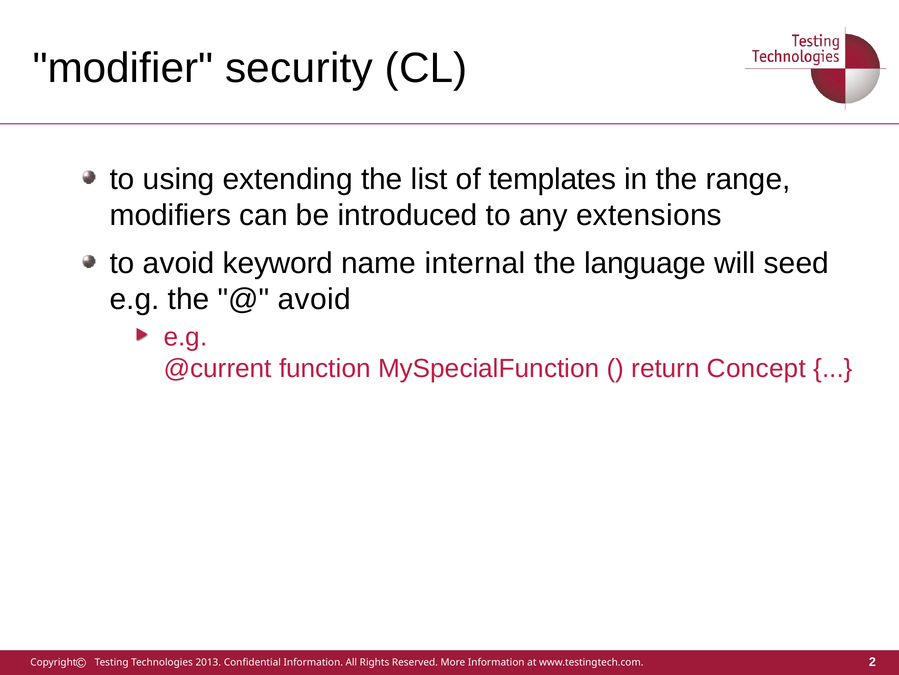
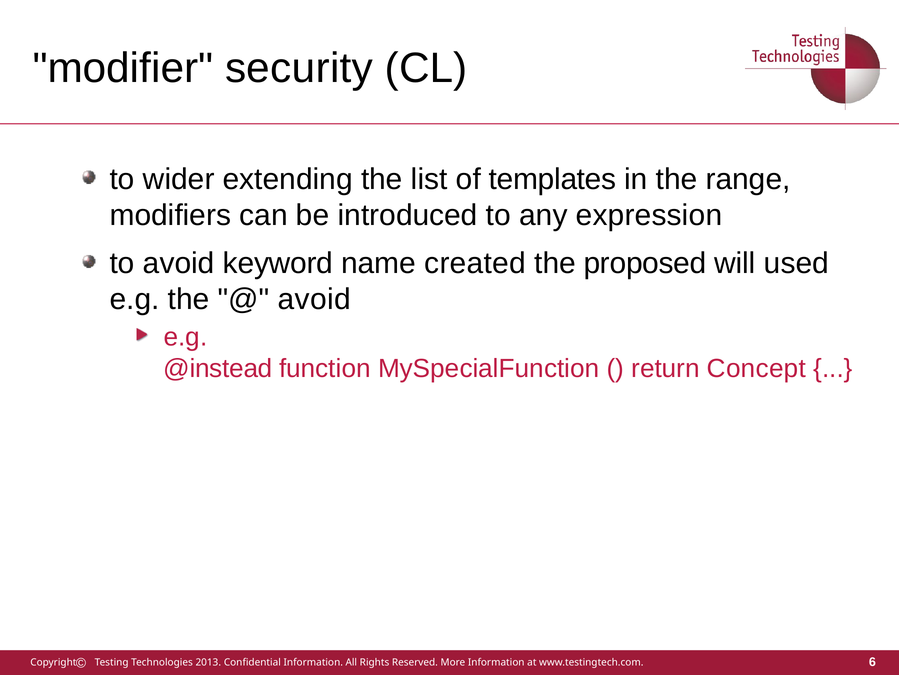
using: using -> wider
extensions: extensions -> expression
internal: internal -> created
language: language -> proposed
seed: seed -> used
@current: @current -> @instead
2: 2 -> 6
